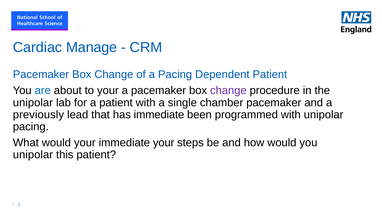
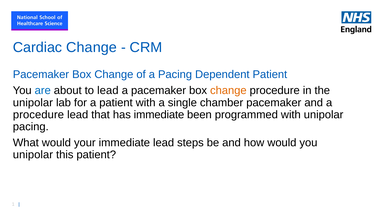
Cardiac Manage: Manage -> Change
to your: your -> lead
change at (228, 90) colour: purple -> orange
previously at (38, 115): previously -> procedure
immediate your: your -> lead
